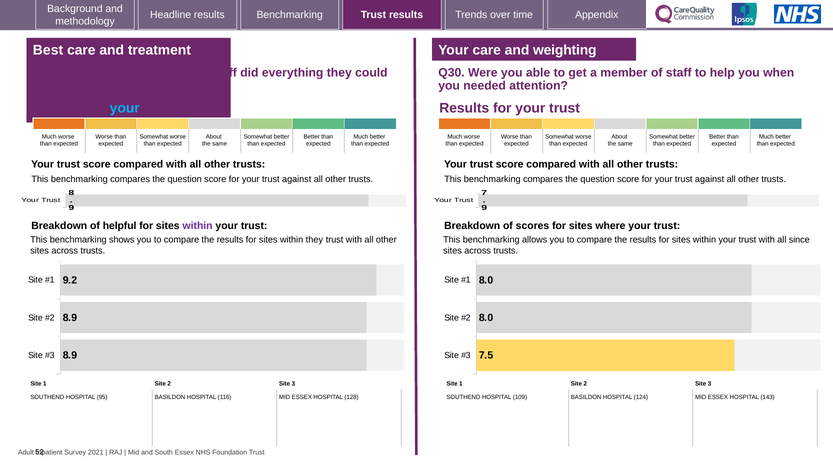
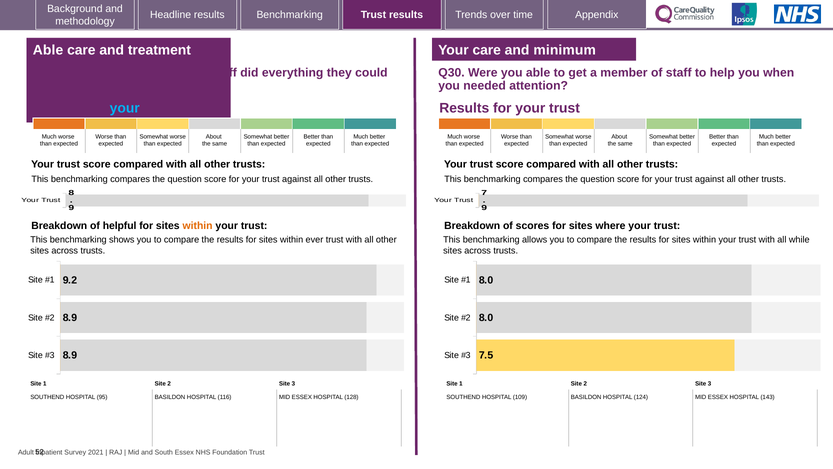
Best at (48, 50): Best -> Able
weighting: weighting -> minimum
within at (198, 225) colour: purple -> orange
within they: they -> ever
since: since -> while
